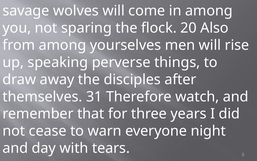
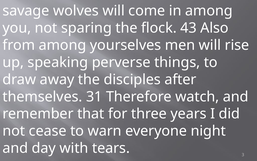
20: 20 -> 43
